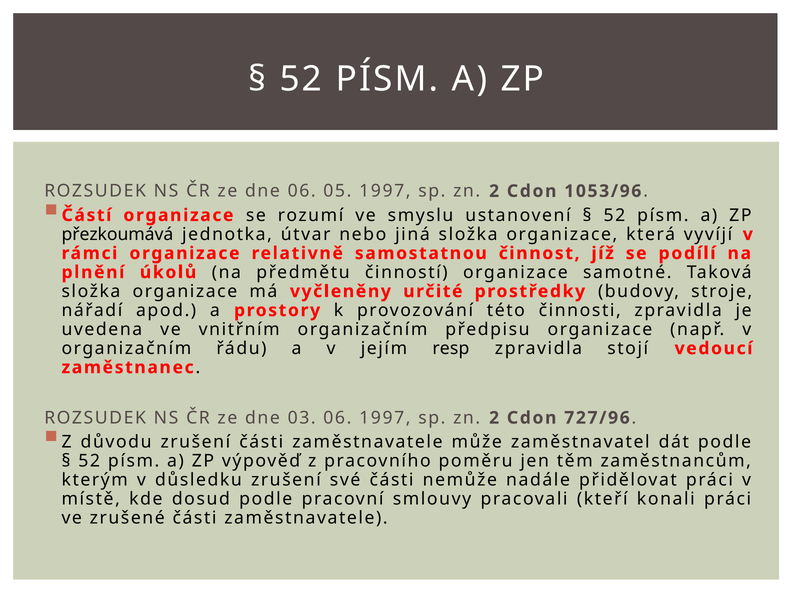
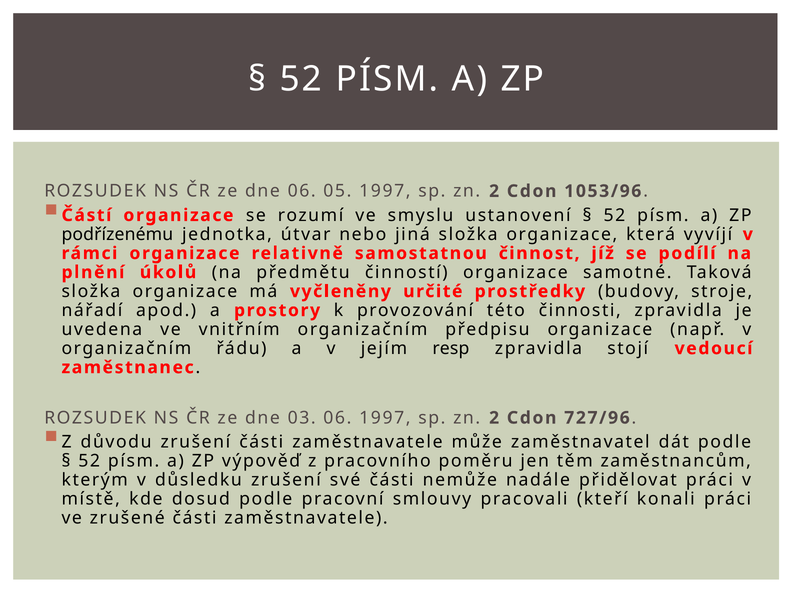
přezkoumává: přezkoumává -> podřízenému
